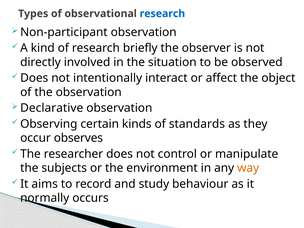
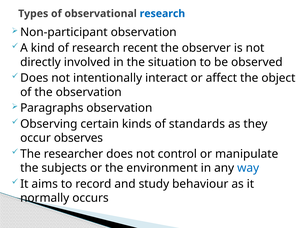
briefly: briefly -> recent
Declarative: Declarative -> Paragraphs
way colour: orange -> blue
